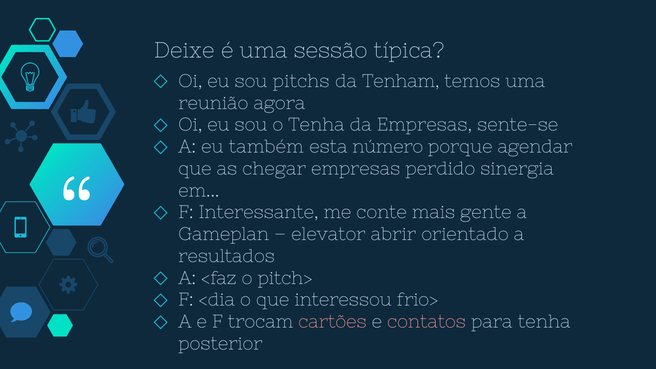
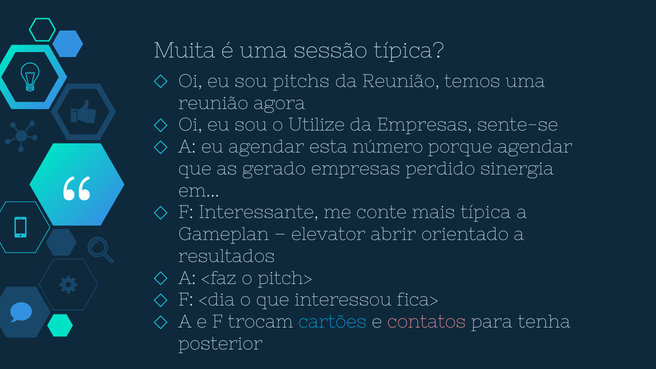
Deixe: Deixe -> Muita
da Tenham: Tenham -> Reunião
o Tenha: Tenha -> Utilize
eu também: também -> agendar
chegar: chegar -> gerado
mais gente: gente -> típica
frio>: frio> -> fica>
cartões colour: pink -> light blue
